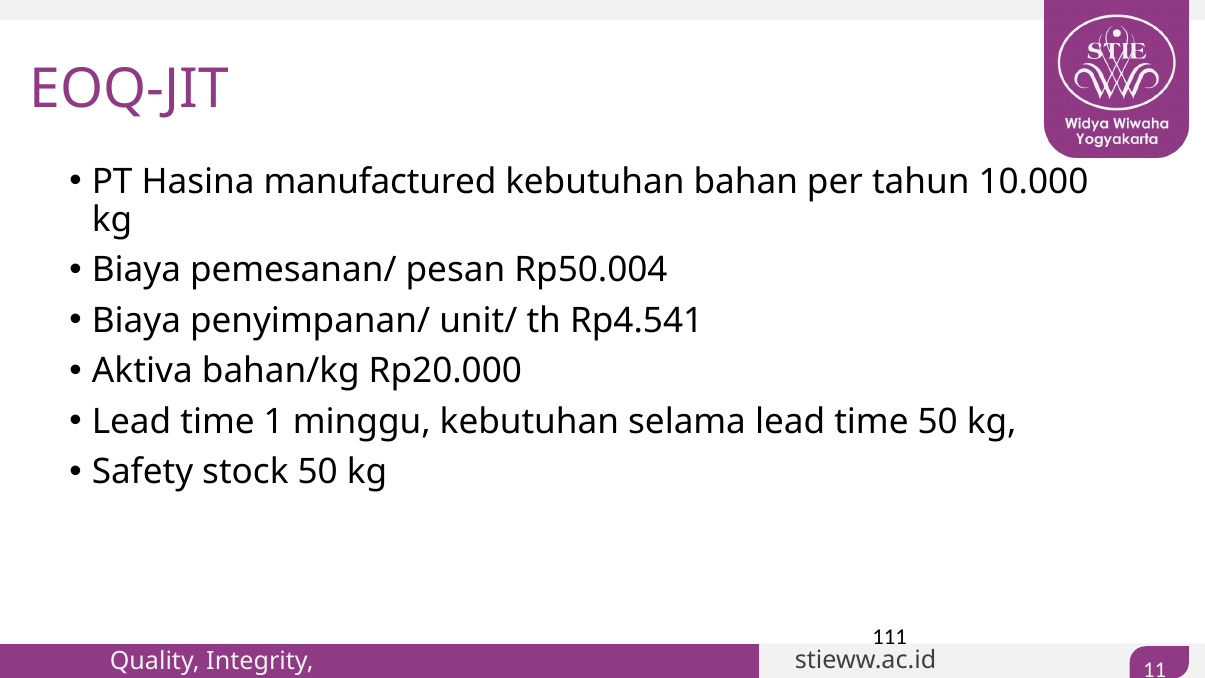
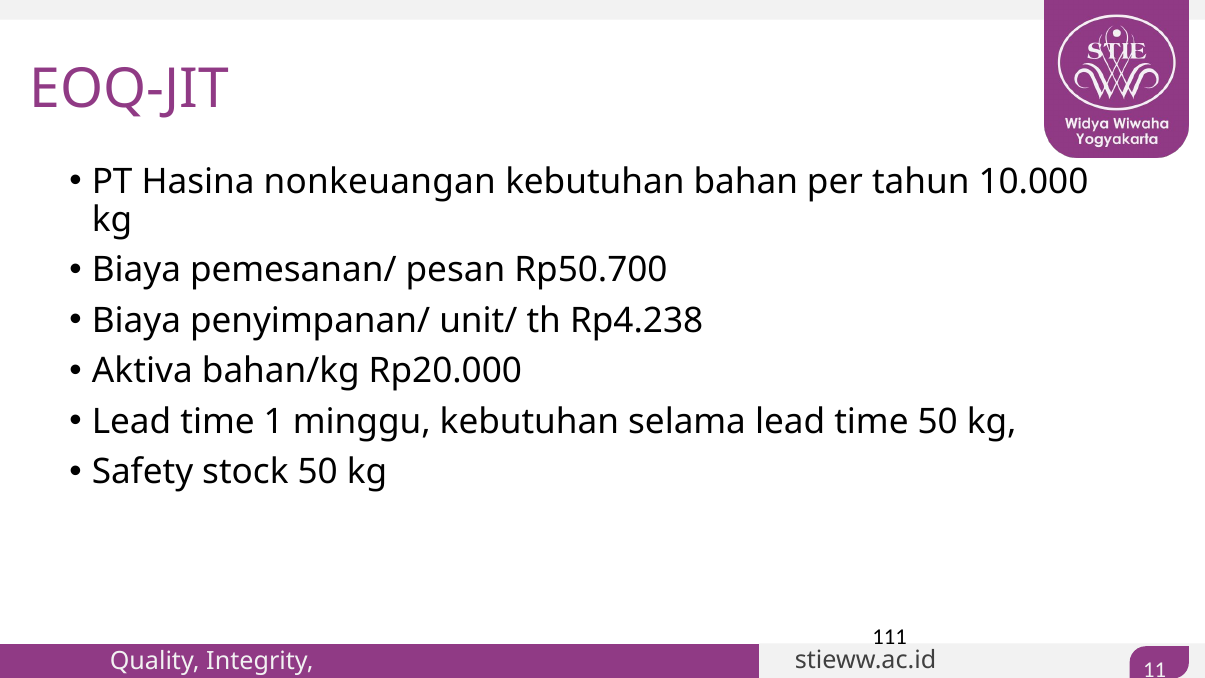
manufactured: manufactured -> nonkeuangan
Rp50.004: Rp50.004 -> Rp50.700
Rp4.541: Rp4.541 -> Rp4.238
